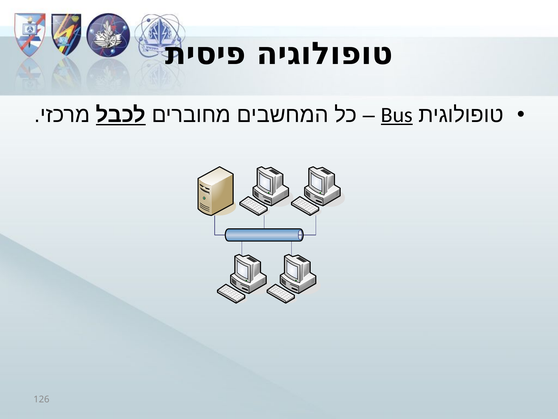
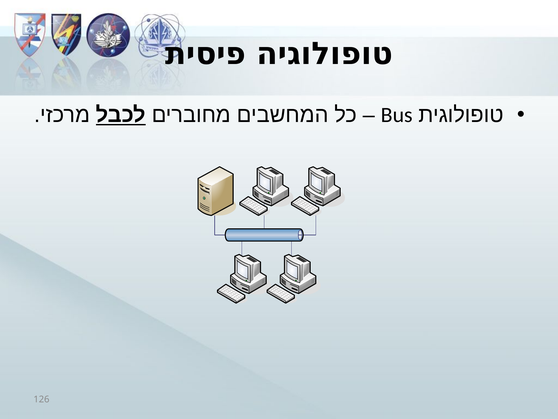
Bus underline: present -> none
